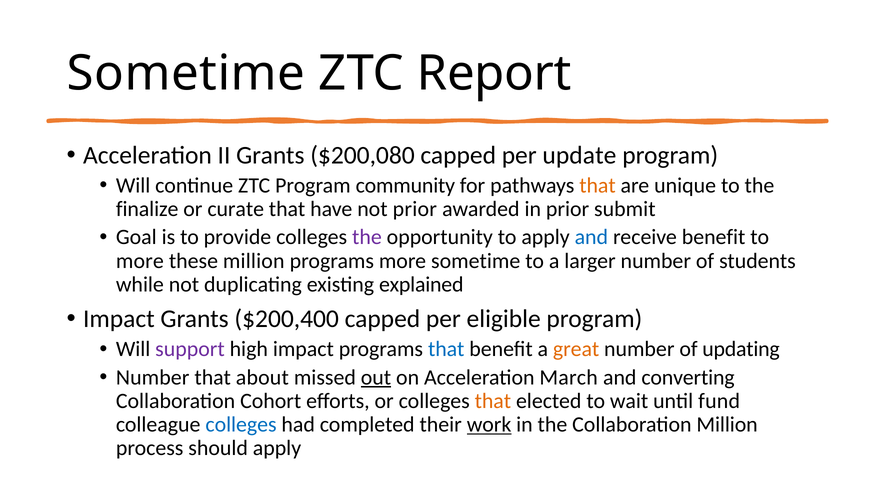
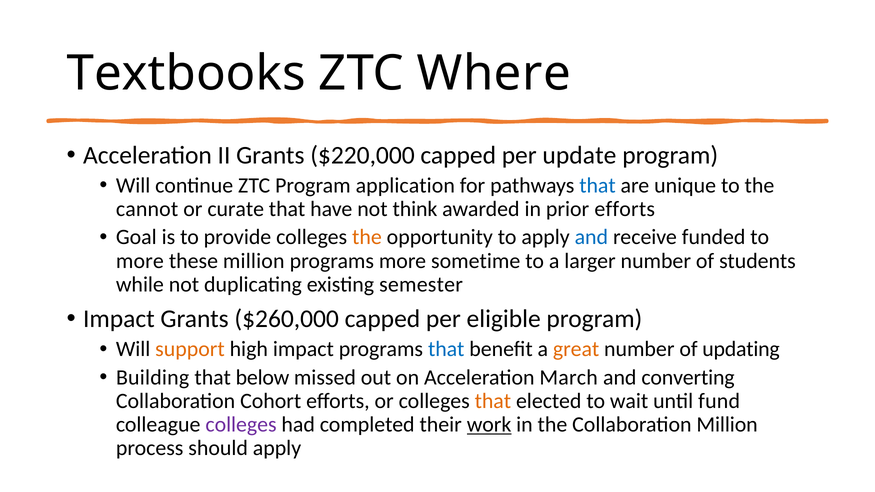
Sometime at (186, 73): Sometime -> Textbooks
Report: Report -> Where
$200,080: $200,080 -> $220,000
community: community -> application
that at (597, 185) colour: orange -> blue
finalize: finalize -> cannot
not prior: prior -> think
prior submit: submit -> efforts
the at (367, 237) colour: purple -> orange
receive benefit: benefit -> funded
explained: explained -> semester
$200,400: $200,400 -> $260,000
support colour: purple -> orange
Number at (153, 377): Number -> Building
about: about -> below
out underline: present -> none
colleges at (241, 425) colour: blue -> purple
